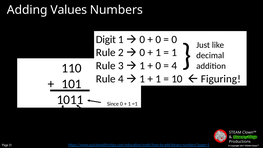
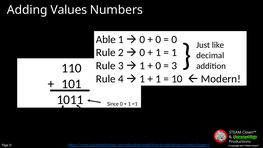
Digit: Digit -> Able
4 at (174, 66): 4 -> 3
Figuring: Figuring -> Modern
